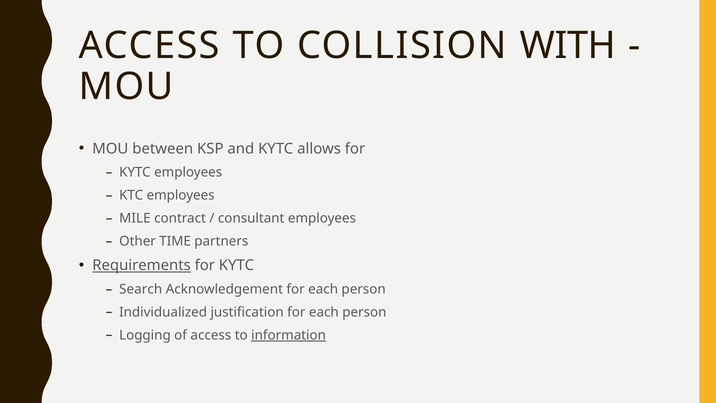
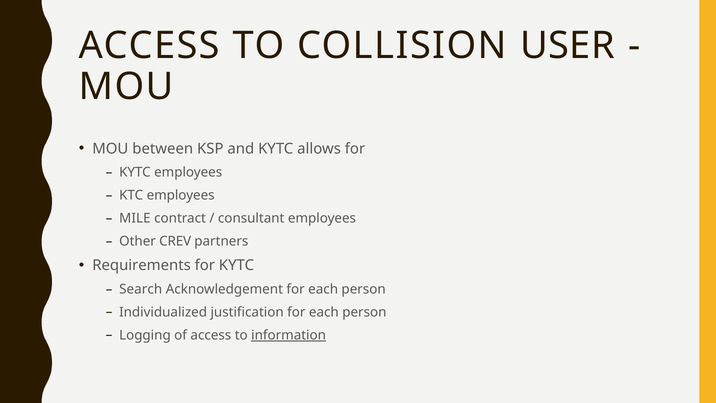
WITH: WITH -> USER
TIME: TIME -> CREV
Requirements underline: present -> none
